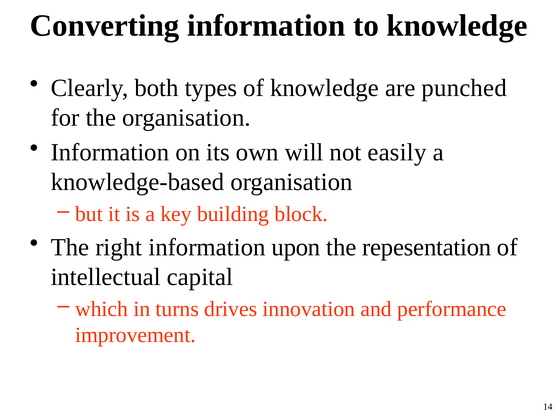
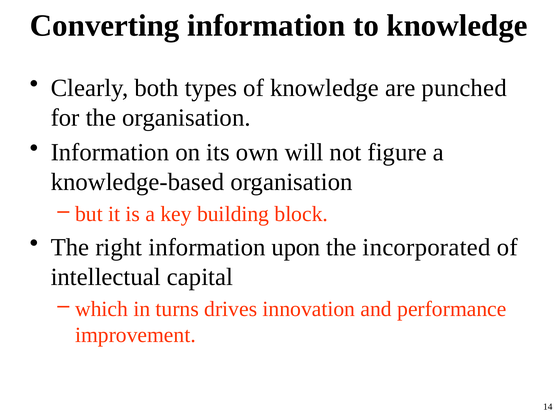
easily: easily -> figure
repesentation: repesentation -> incorporated
